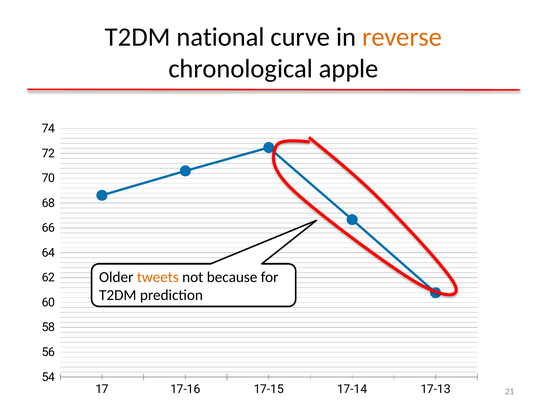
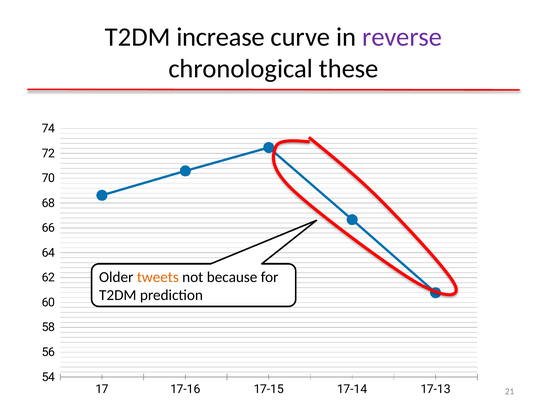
national: national -> increase
reverse colour: orange -> purple
apple: apple -> these
